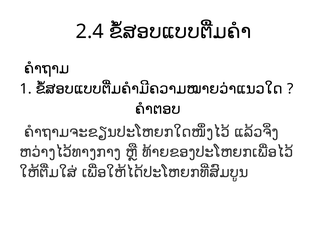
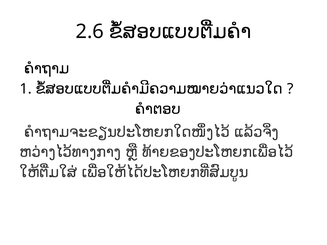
2.4: 2.4 -> 2.6
